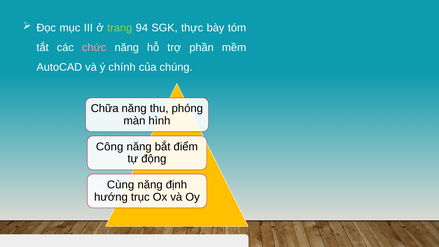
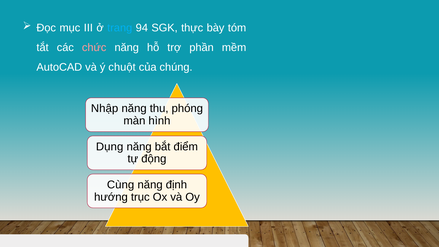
trang colour: light green -> light blue
chính: chính -> chuột
Chữa: Chữa -> Nhập
Công: Công -> Dụng
